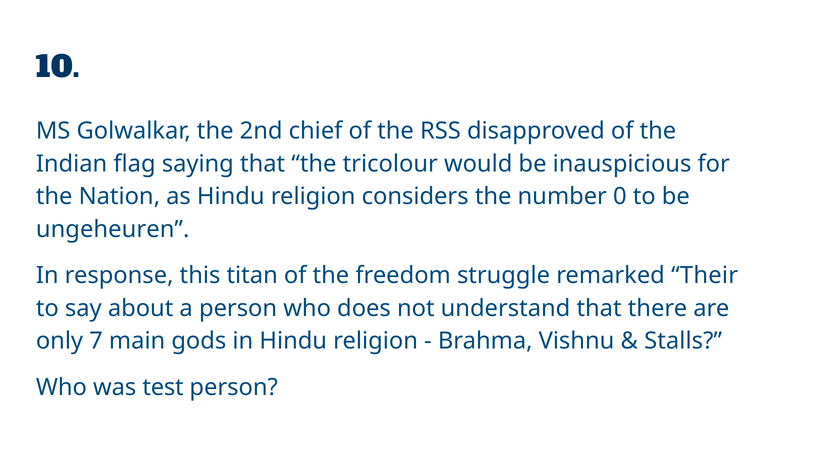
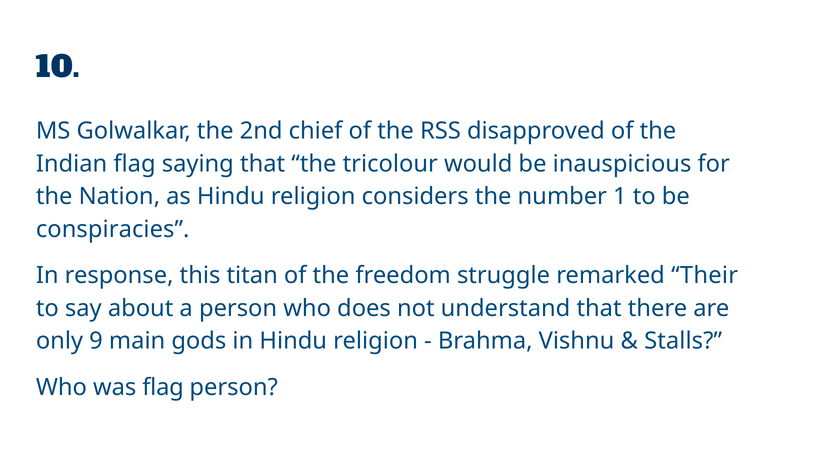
0: 0 -> 1
ungeheuren: ungeheuren -> conspiracies
7: 7 -> 9
was test: test -> flag
